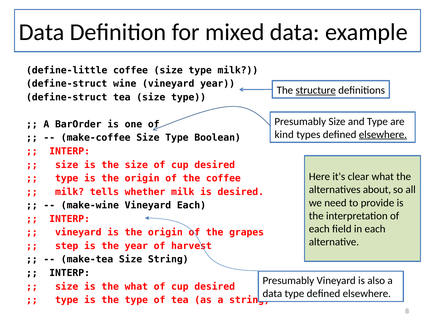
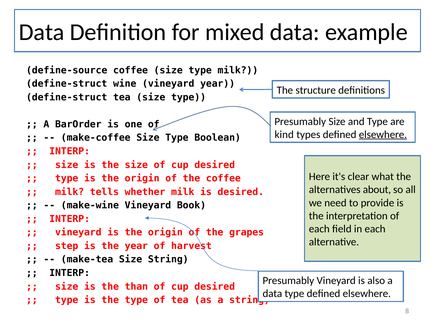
define-little: define-little -> define-source
structure underline: present -> none
Vineyard Each: Each -> Book
the what: what -> than
